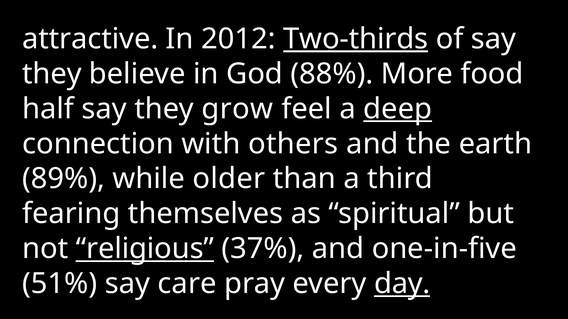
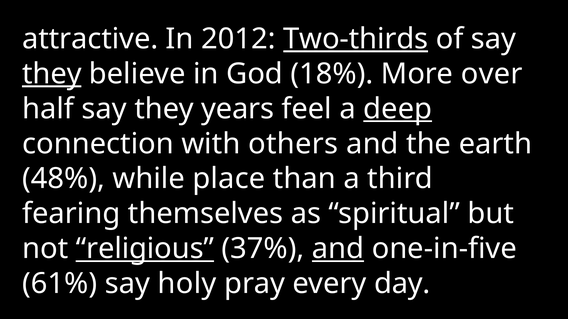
they at (52, 74) underline: none -> present
88%: 88% -> 18%
food: food -> over
grow: grow -> years
89%: 89% -> 48%
older: older -> place
and at (338, 249) underline: none -> present
51%: 51% -> 61%
care: care -> holy
day underline: present -> none
